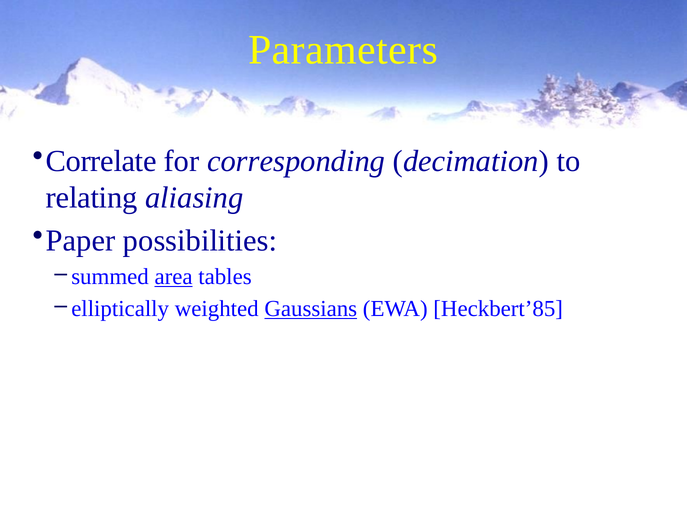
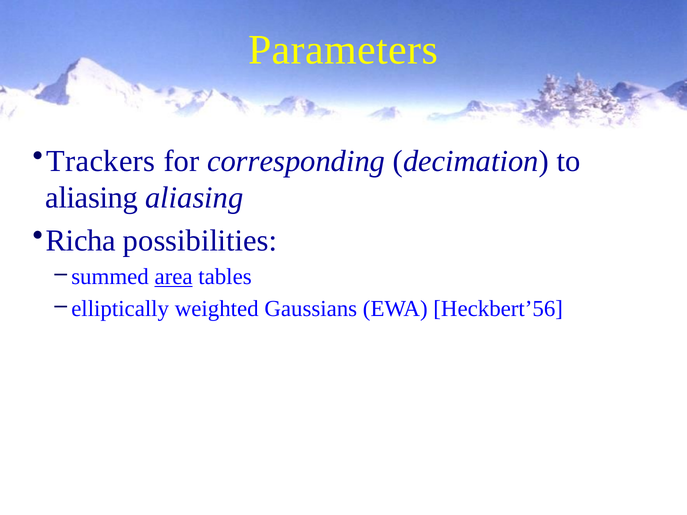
Correlate: Correlate -> Trackers
relating at (92, 198): relating -> aliasing
Paper: Paper -> Richa
Gaussians underline: present -> none
Heckbert’85: Heckbert’85 -> Heckbert’56
